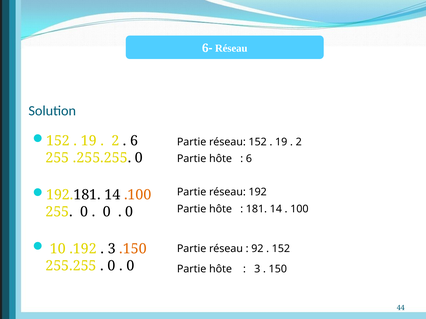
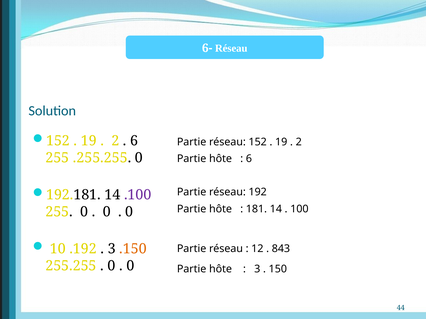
.100 colour: orange -> purple
92: 92 -> 12
152 at (281, 249): 152 -> 843
